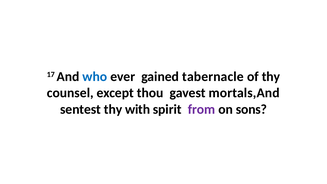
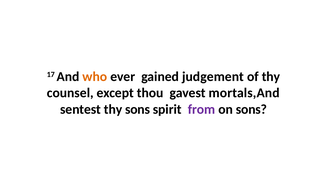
who colour: blue -> orange
tabernacle: tabernacle -> judgement
thy with: with -> sons
